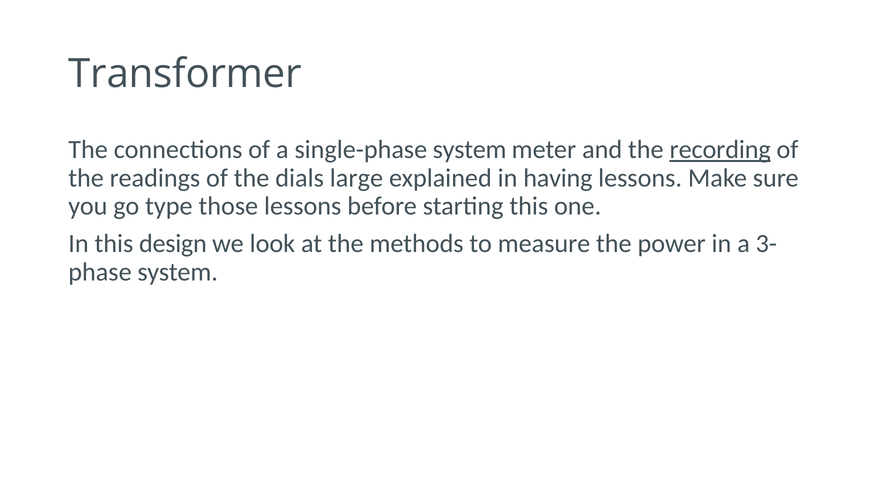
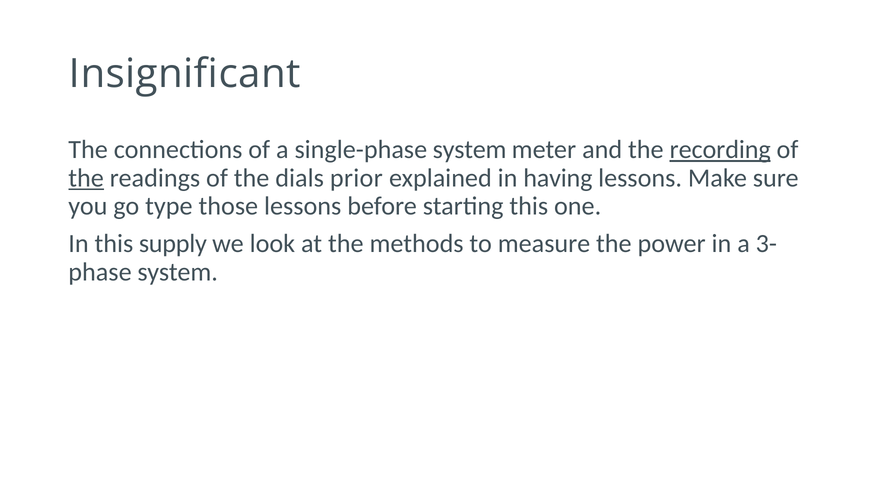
Transformer: Transformer -> Insignificant
the at (86, 178) underline: none -> present
large: large -> prior
design: design -> supply
